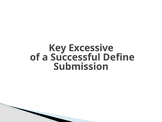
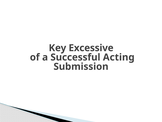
Define: Define -> Acting
